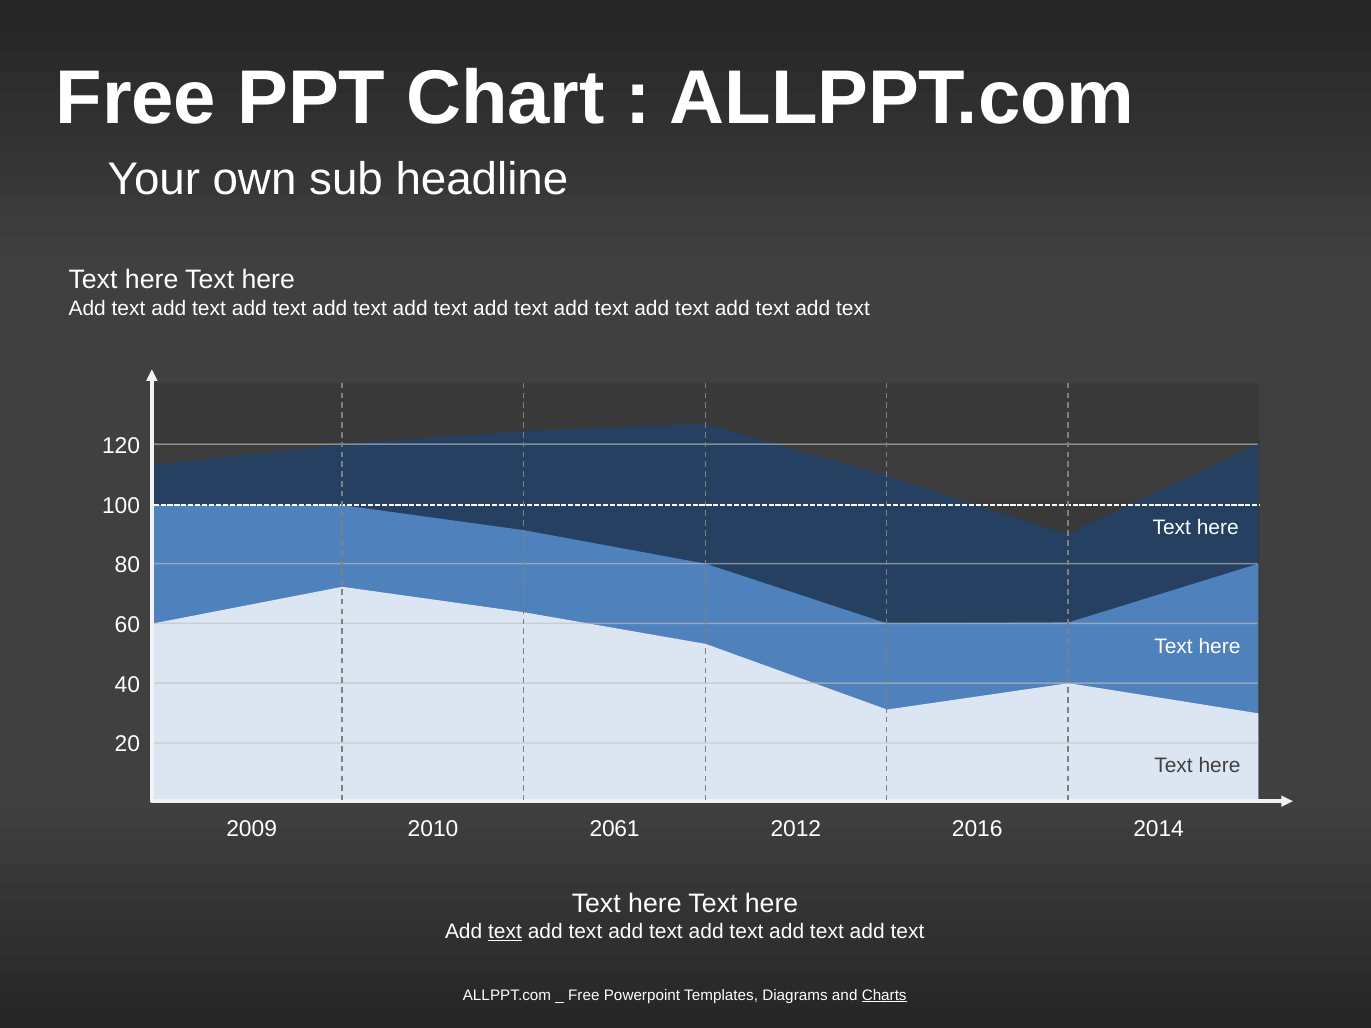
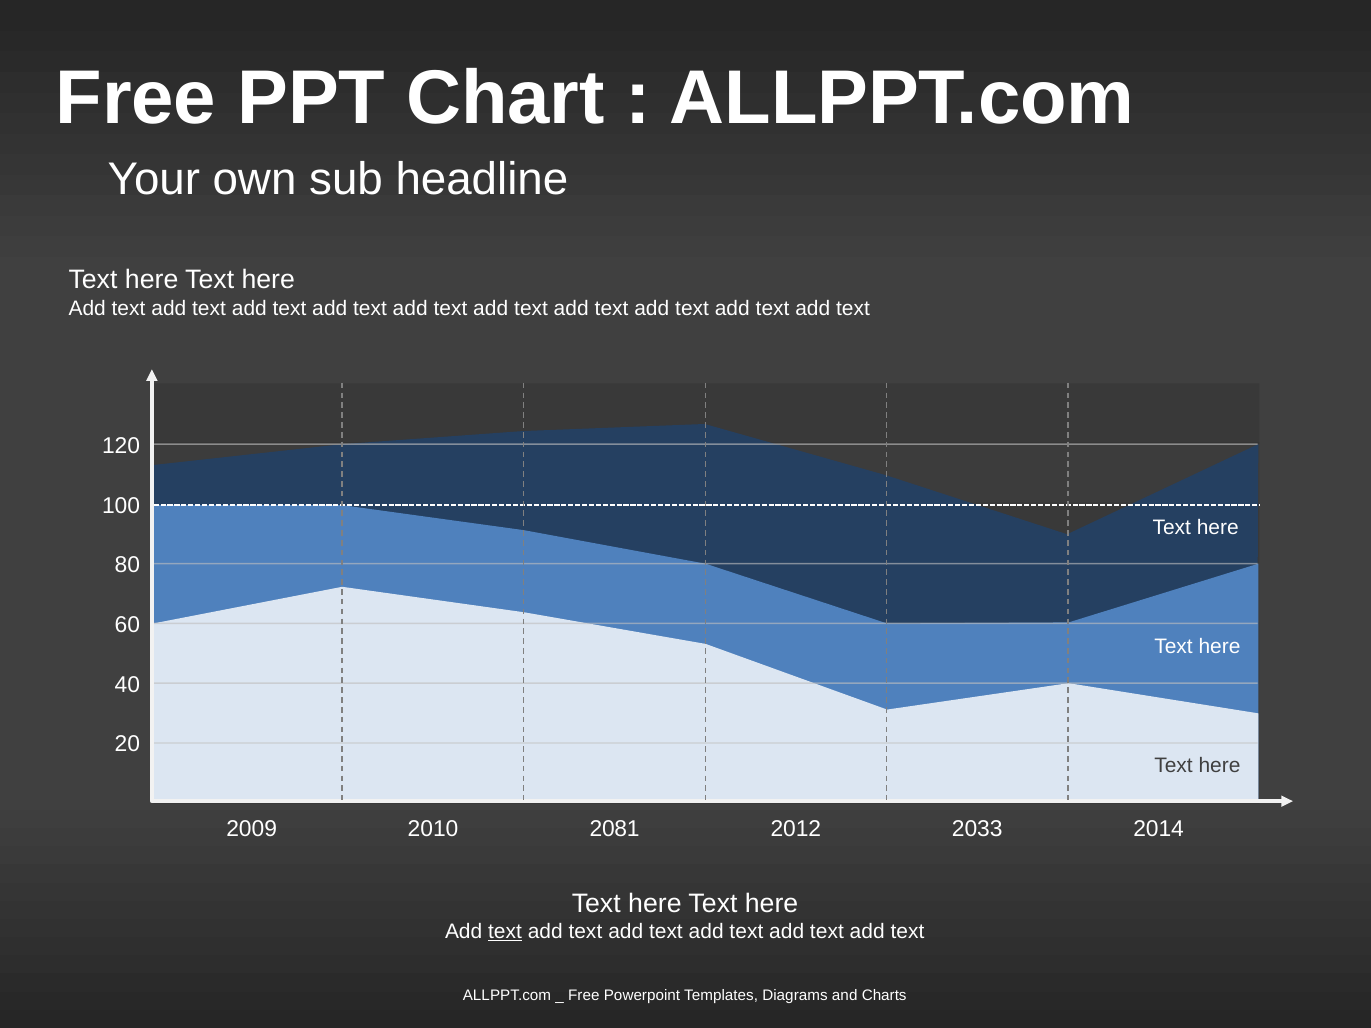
2061: 2061 -> 2081
2016: 2016 -> 2033
Charts underline: present -> none
